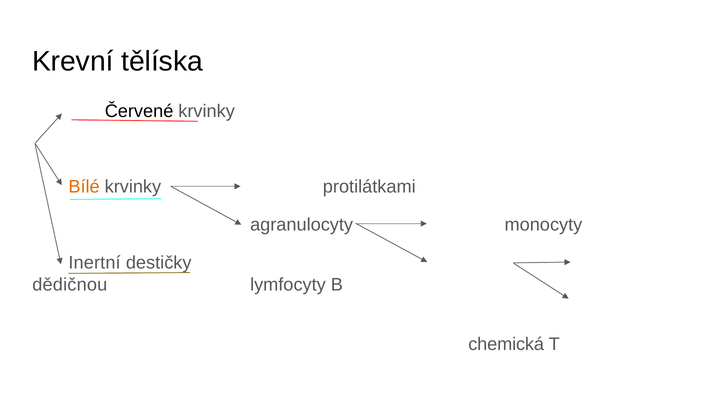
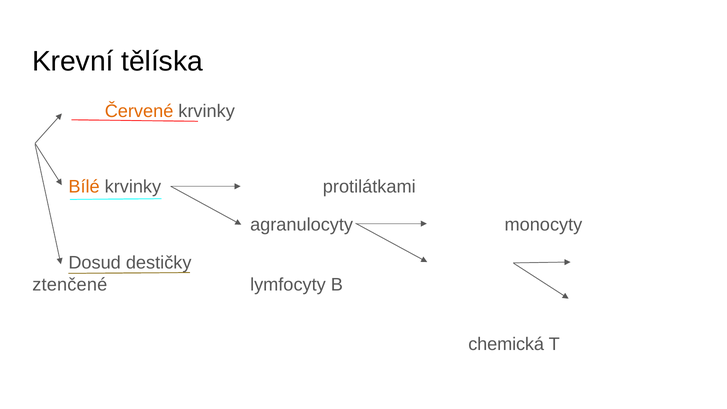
Červené colour: black -> orange
Inertní: Inertní -> Dosud
dědičnou: dědičnou -> ztenčené
